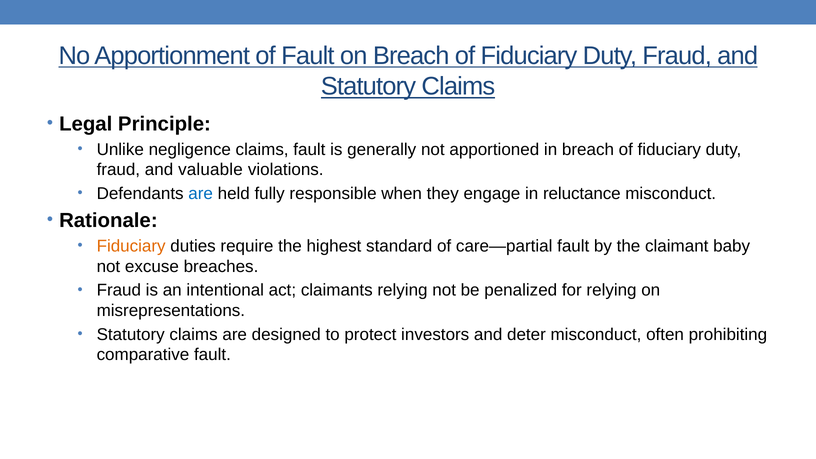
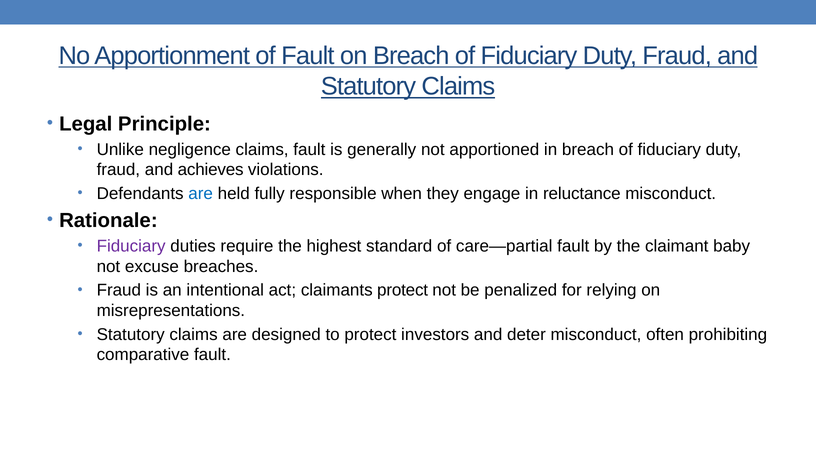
valuable: valuable -> achieves
Fiduciary at (131, 246) colour: orange -> purple
claimants relying: relying -> protect
